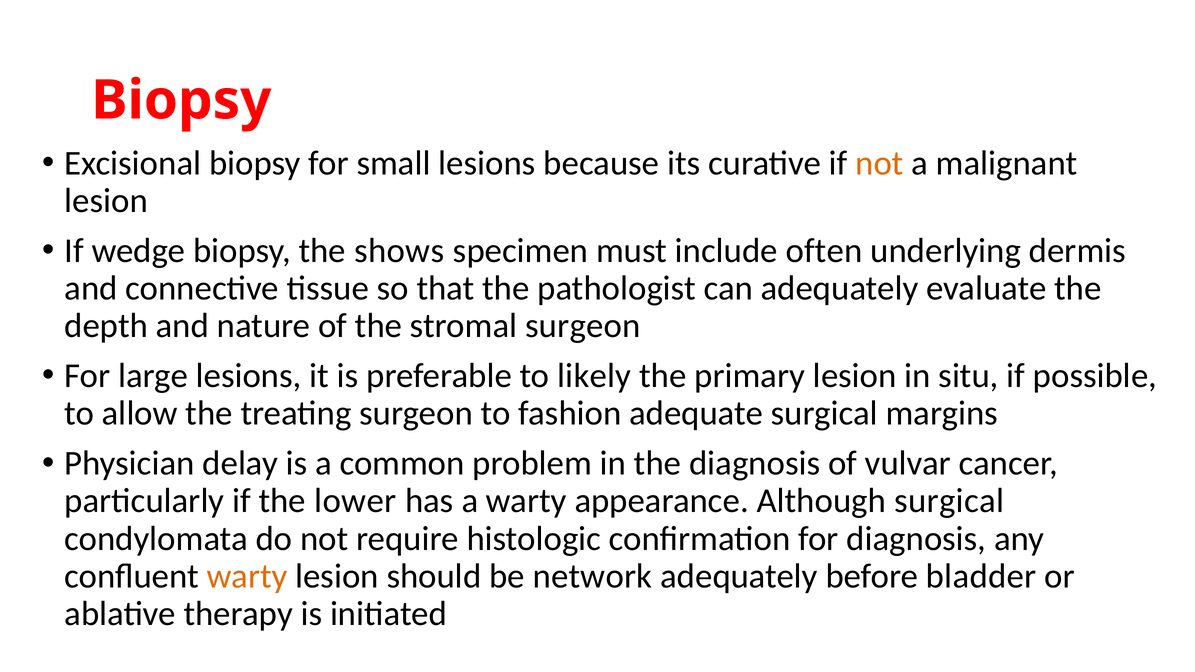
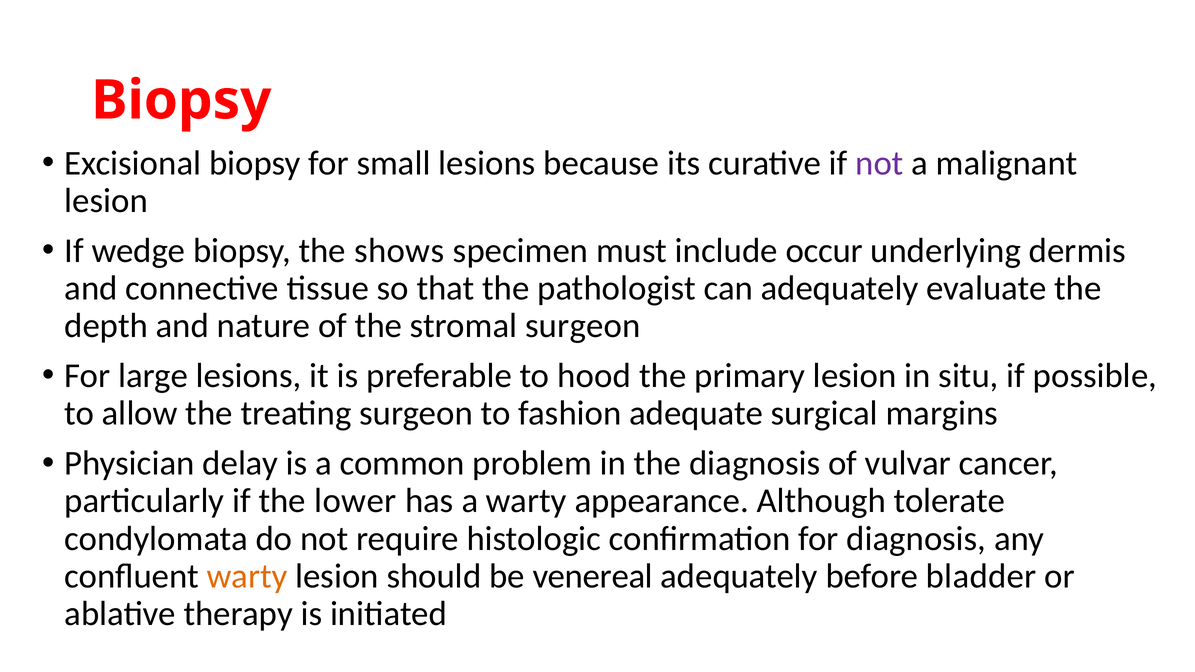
not at (879, 163) colour: orange -> purple
often: often -> occur
likely: likely -> hood
Although surgical: surgical -> tolerate
network: network -> venereal
